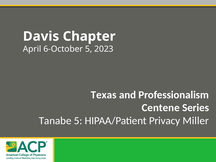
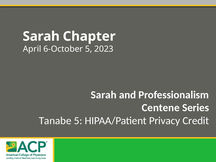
Davis at (41, 36): Davis -> Sarah
Texas at (104, 95): Texas -> Sarah
Miller: Miller -> Credit
